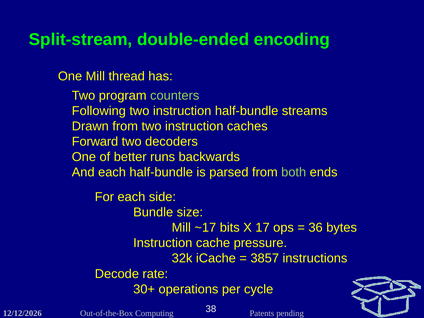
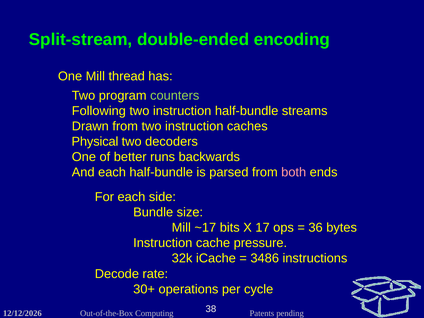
Forward: Forward -> Physical
both colour: light green -> pink
3857: 3857 -> 3486
